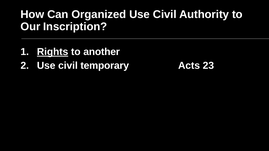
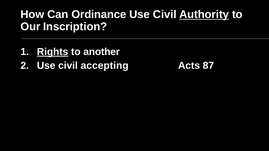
Organized: Organized -> Ordinance
Authority underline: none -> present
temporary: temporary -> accepting
23: 23 -> 87
